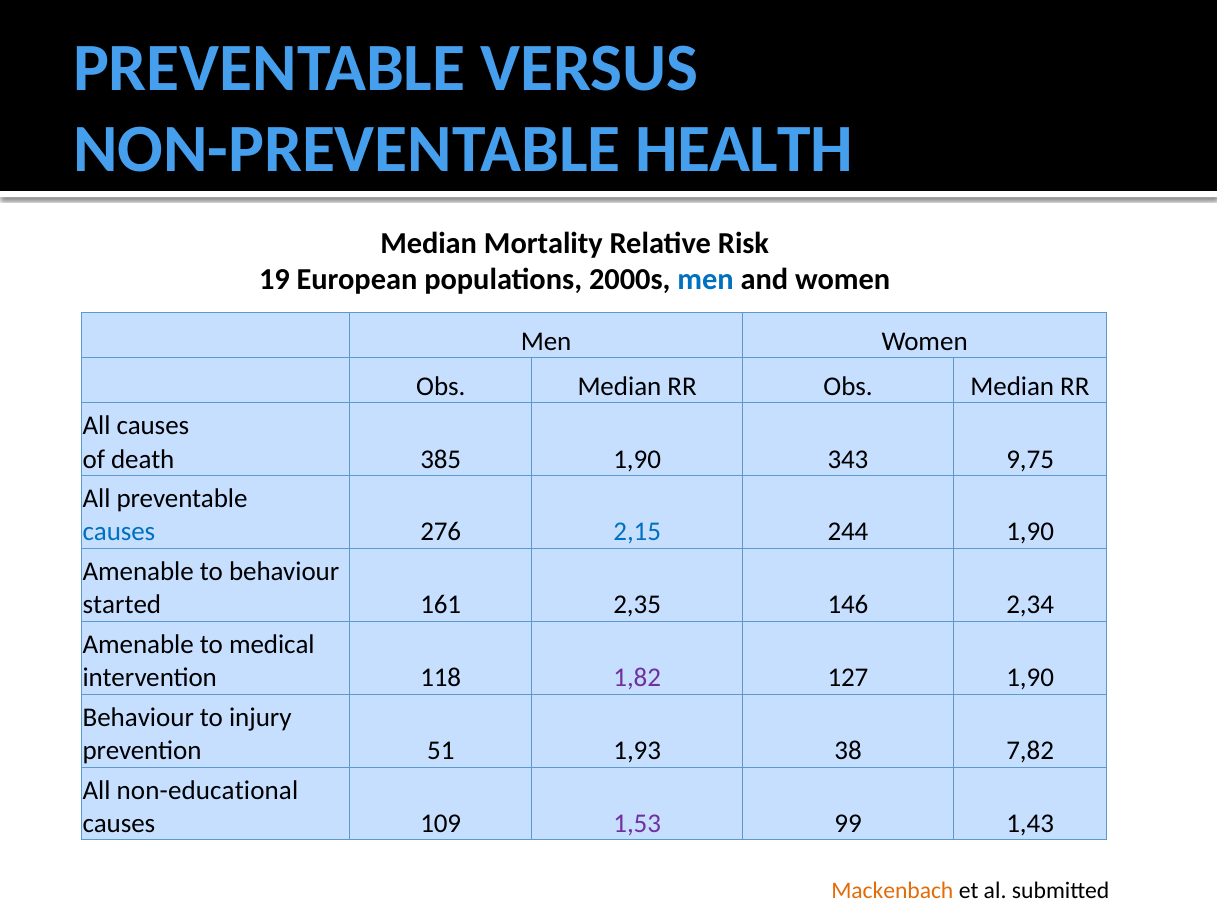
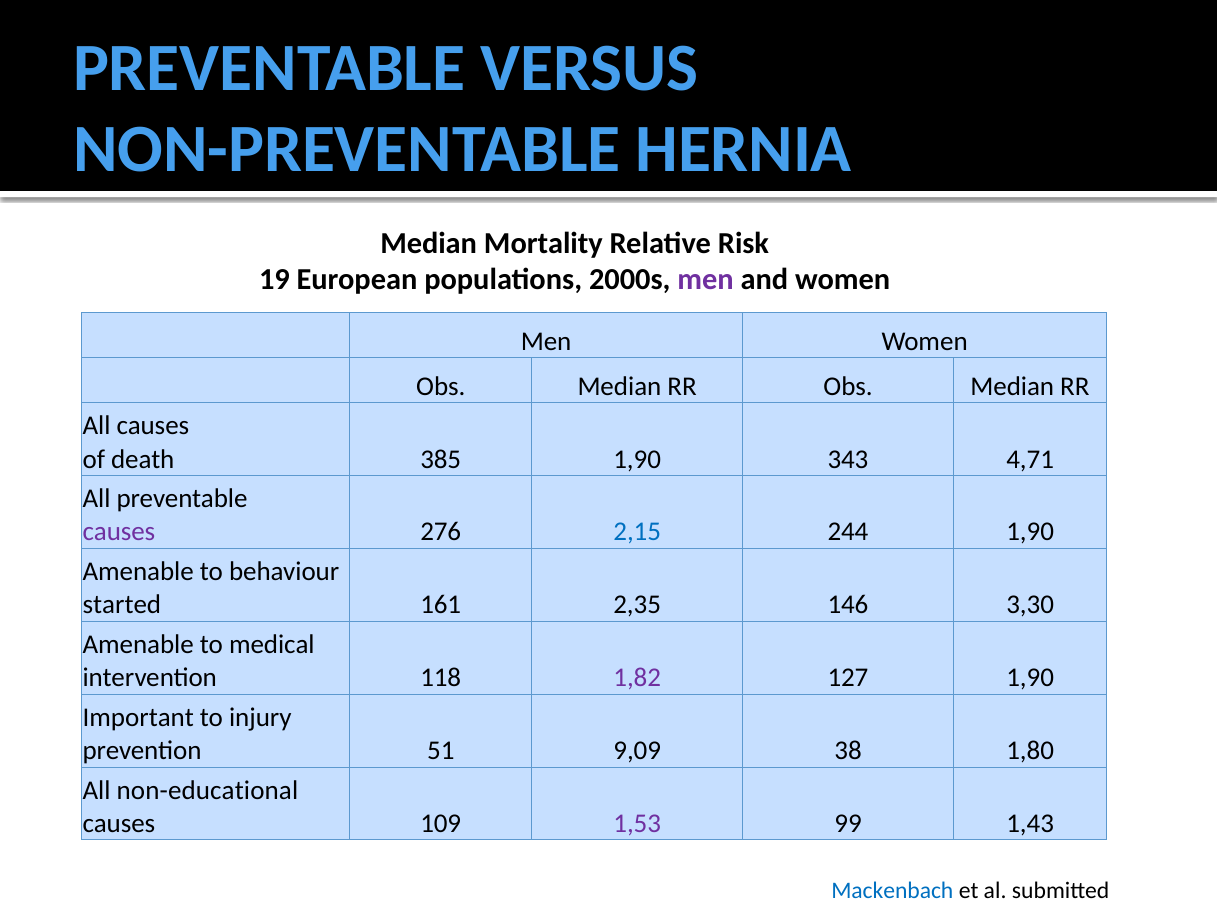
HEALTH: HEALTH -> HERNIA
men at (706, 280) colour: blue -> purple
9,75: 9,75 -> 4,71
causes at (119, 532) colour: blue -> purple
2,34: 2,34 -> 3,30
Behaviour at (138, 717): Behaviour -> Important
1,93: 1,93 -> 9,09
7,82: 7,82 -> 1,80
Mackenbach colour: orange -> blue
